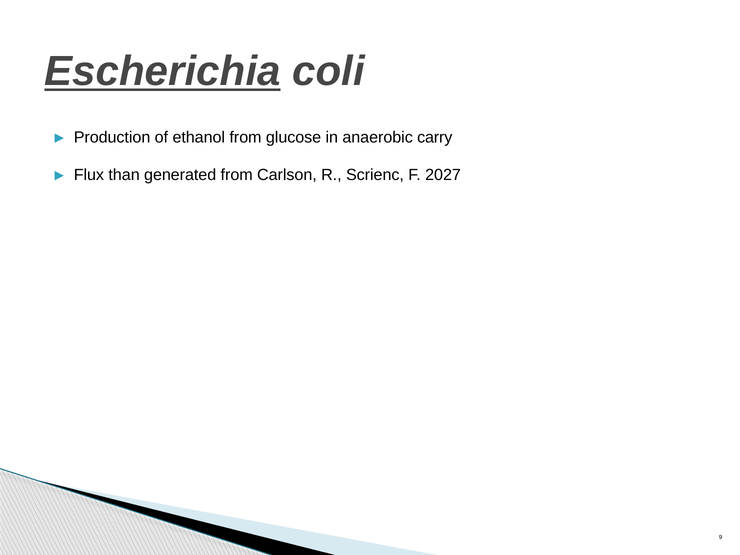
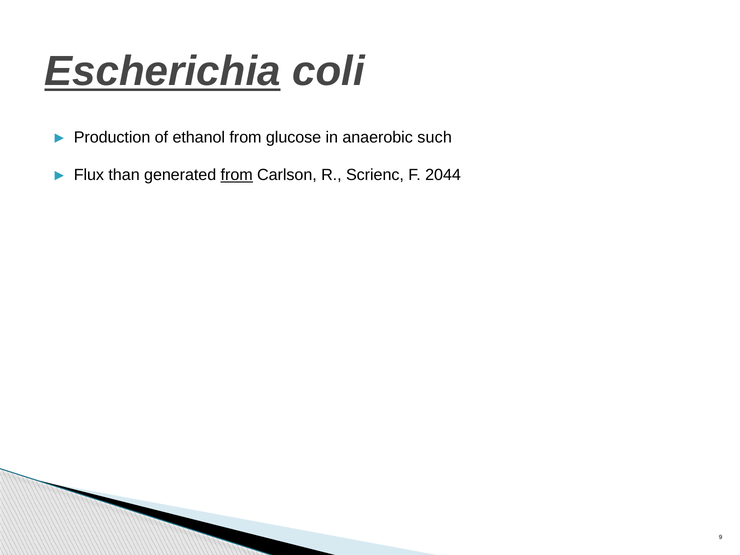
carry: carry -> such
from at (237, 175) underline: none -> present
2027: 2027 -> 2044
